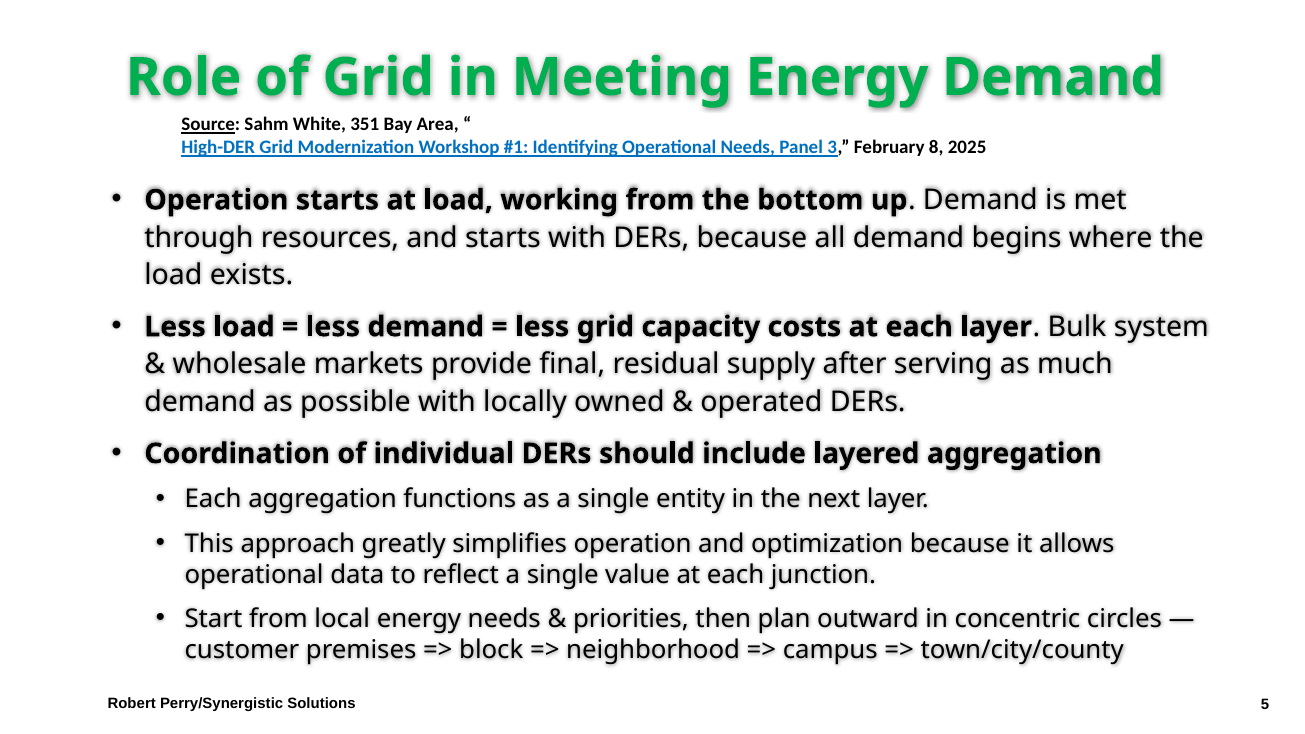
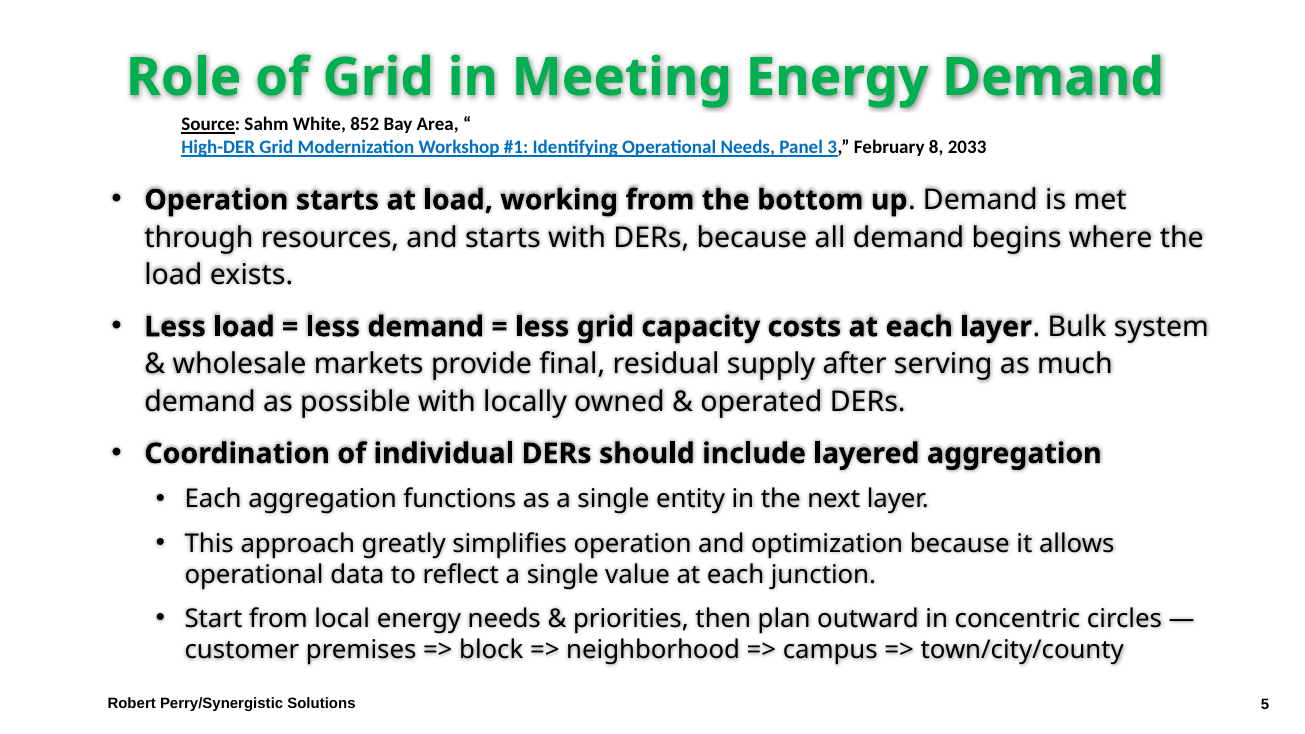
351: 351 -> 852
2025: 2025 -> 2033
